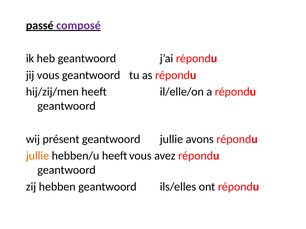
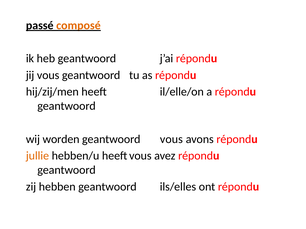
composé colour: purple -> orange
présent: présent -> worden
geantwoord jullie: jullie -> vous
